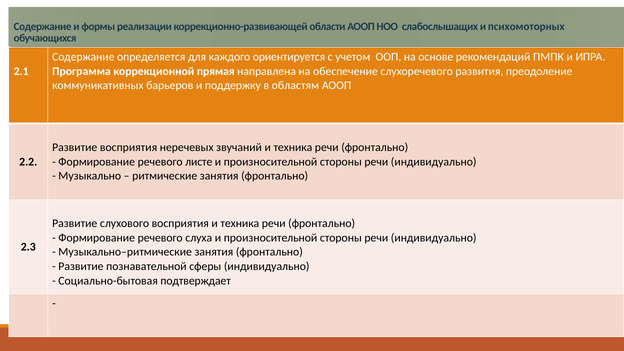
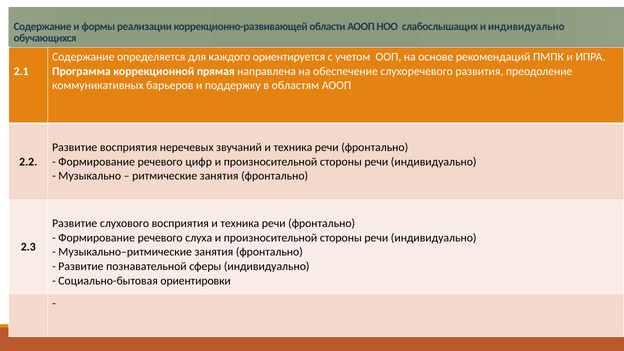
и психомоторных: психомоторных -> индивидуально
листе: листе -> цифр
подтверждает: подтверждает -> ориентировки
